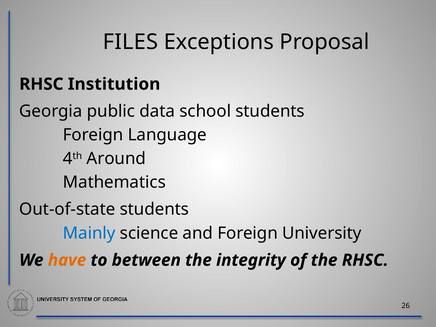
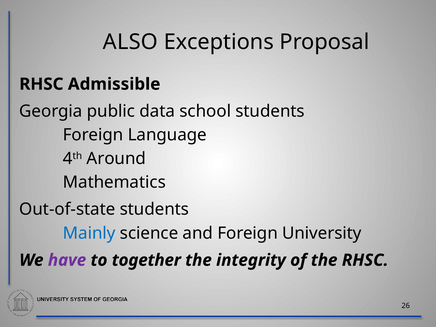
FILES: FILES -> ALSO
Institution: Institution -> Admissible
have colour: orange -> purple
between: between -> together
